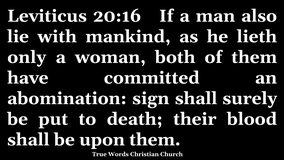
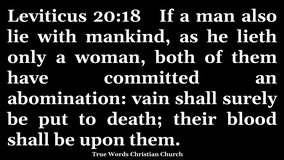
20:16: 20:16 -> 20:18
sign: sign -> vain
